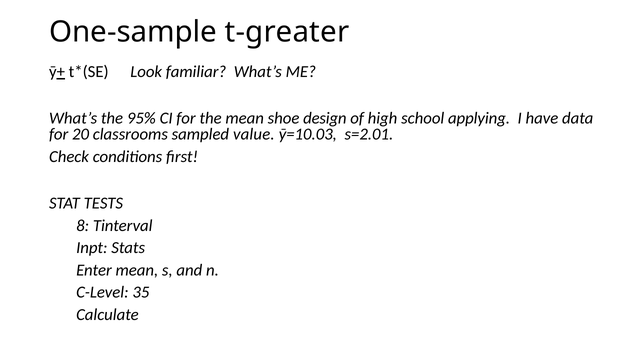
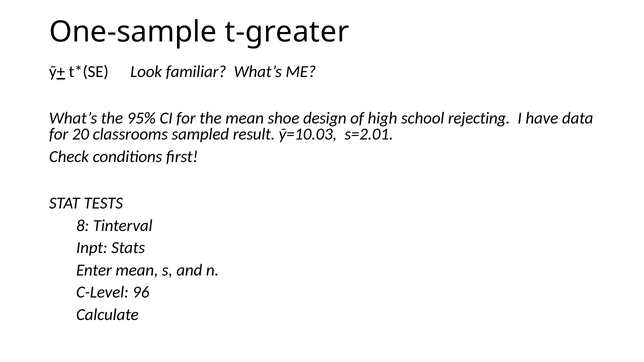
applying: applying -> rejecting
value: value -> result
35: 35 -> 96
